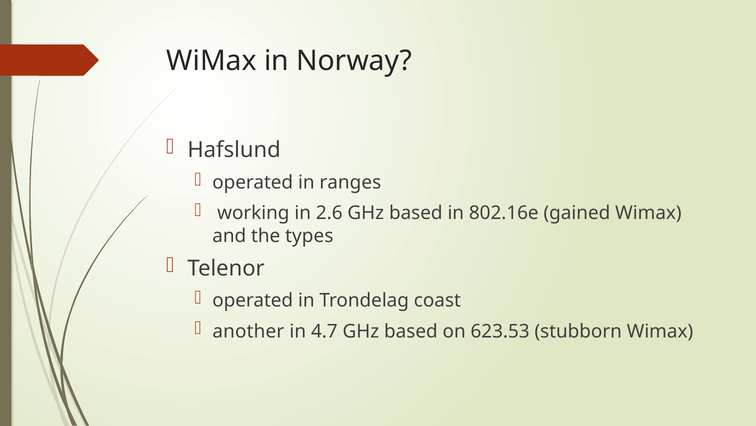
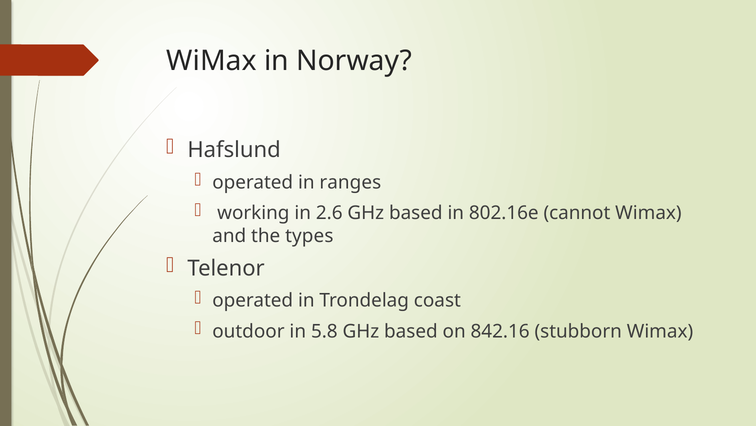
gained: gained -> cannot
another: another -> outdoor
4.7: 4.7 -> 5.8
623.53: 623.53 -> 842.16
